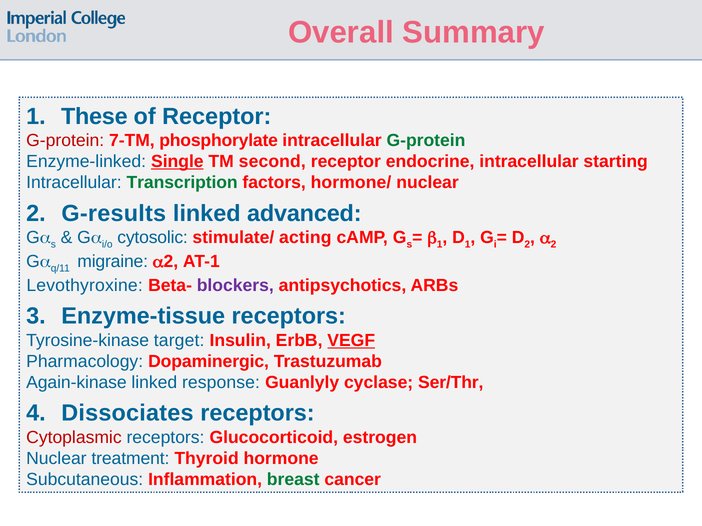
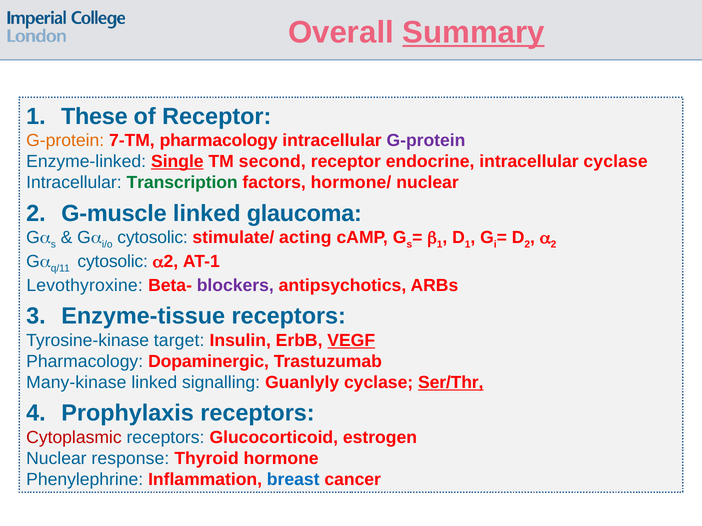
Summary underline: none -> present
G-protein at (65, 141) colour: red -> orange
7-TM phosphorylate: phosphorylate -> pharmacology
G-protein at (426, 141) colour: green -> purple
intracellular starting: starting -> cyclase
G-results: G-results -> G-muscle
advanced: advanced -> glaucoma
migraine at (113, 262): migraine -> cytosolic
Again-kinase: Again-kinase -> Many-kinase
response: response -> signalling
Ser/Thr underline: none -> present
Dissociates: Dissociates -> Prophylaxis
treatment: treatment -> response
Subcutaneous: Subcutaneous -> Phenylephrine
breast colour: green -> blue
